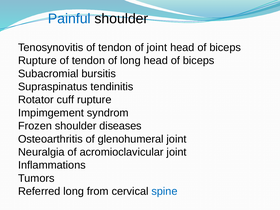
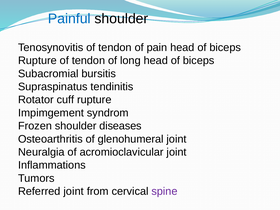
of joint: joint -> pain
Referred long: long -> joint
spine colour: blue -> purple
